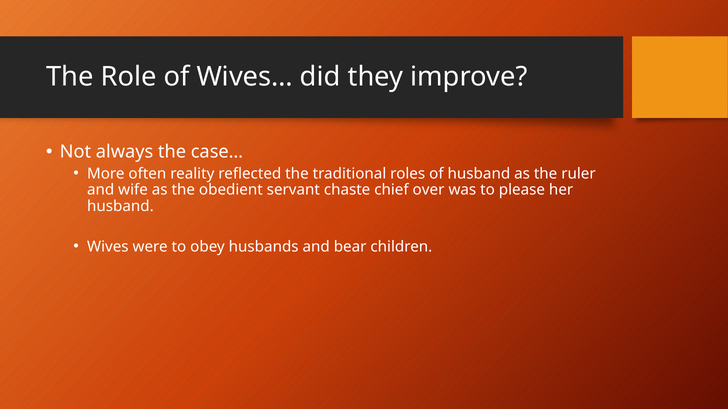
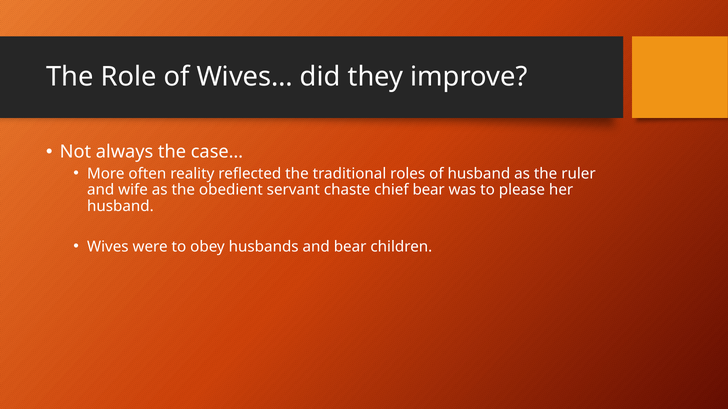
chief over: over -> bear
